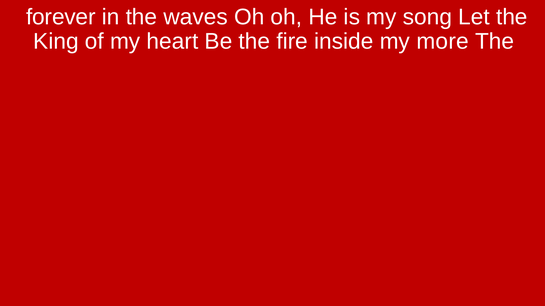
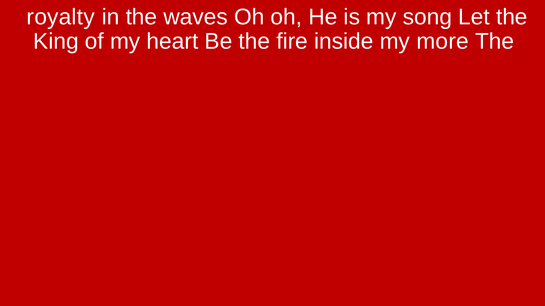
forever: forever -> royalty
